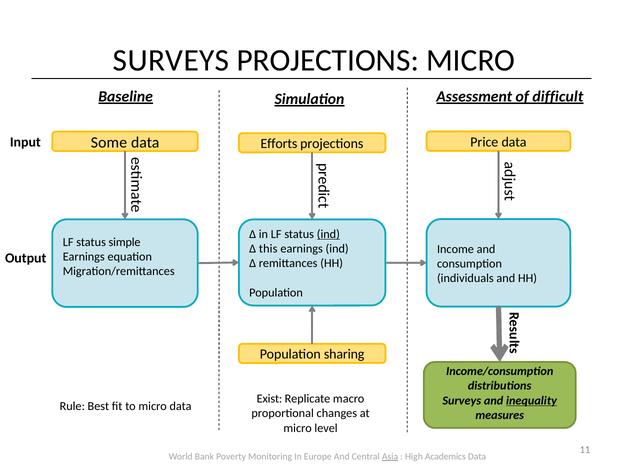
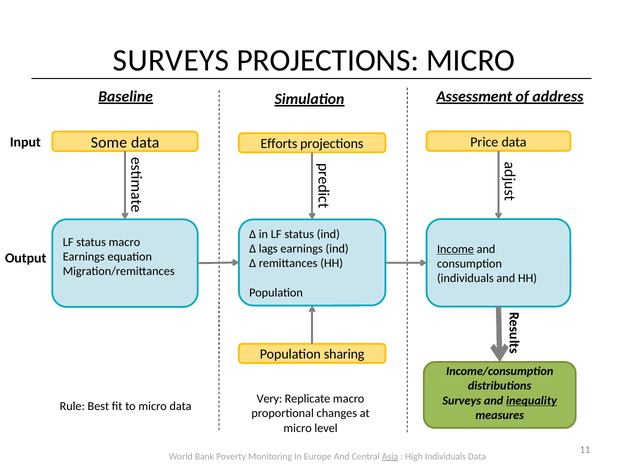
difficult: difficult -> address
ind at (328, 234) underline: present -> none
status simple: simple -> macro
this: this -> lags
Income underline: none -> present
Exist: Exist -> Very
High Academics: Academics -> Individuals
